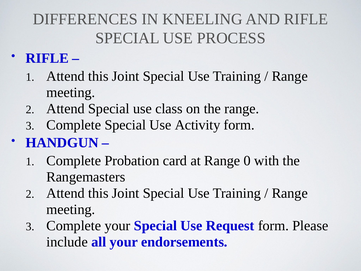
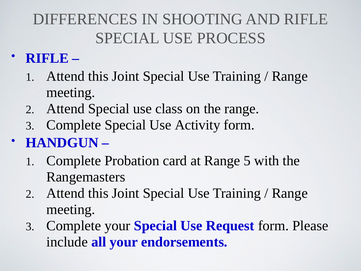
KNEELING: KNEELING -> SHOOTING
0: 0 -> 5
